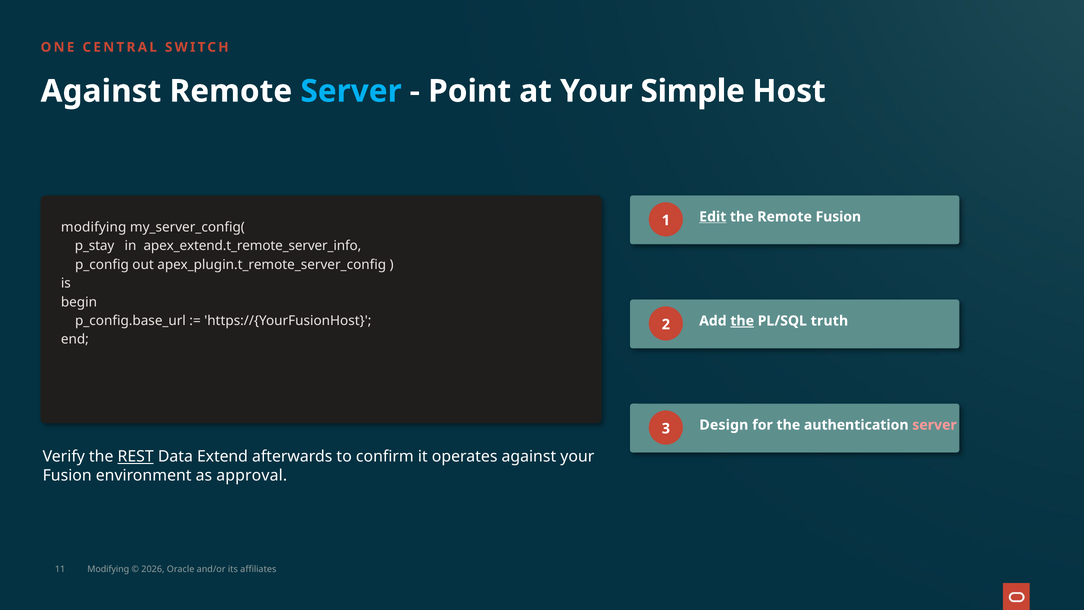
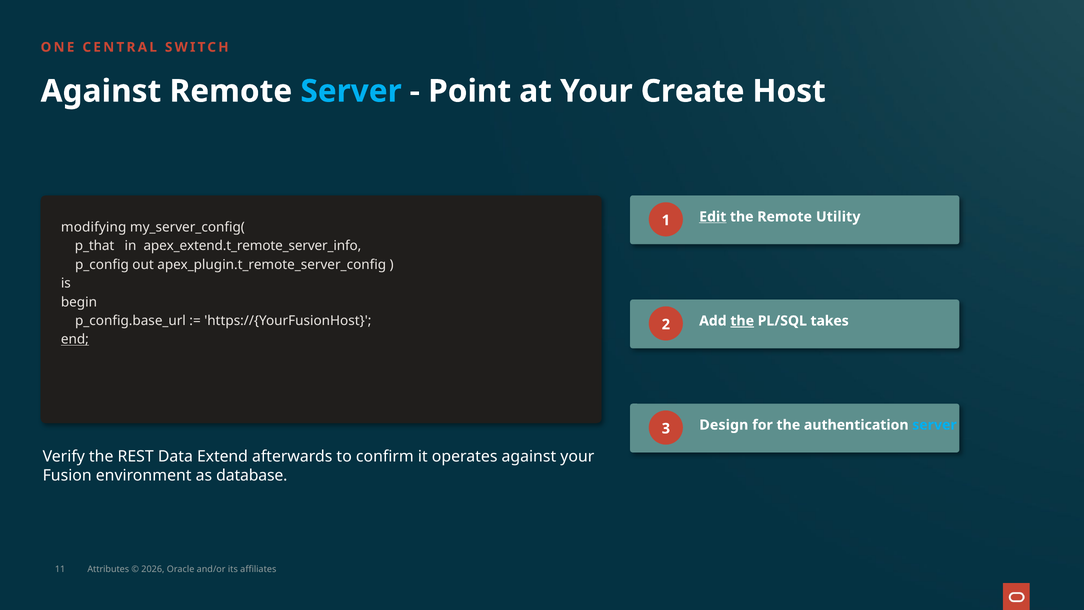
Simple: Simple -> Create
Remote Fusion: Fusion -> Utility
p_stay: p_stay -> p_that
truth: truth -> takes
end underline: none -> present
server at (934, 425) colour: pink -> light blue
REST underline: present -> none
approval: approval -> database
11 Modifying: Modifying -> Attributes
